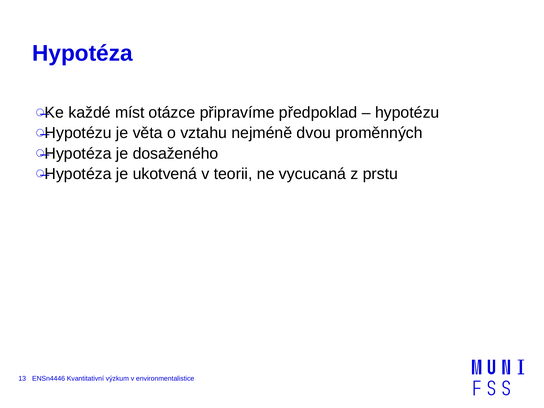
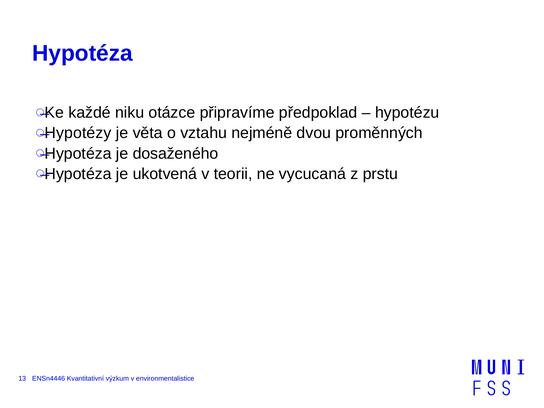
míst: míst -> niku
Hypotézu at (78, 133): Hypotézu -> Hypotézy
